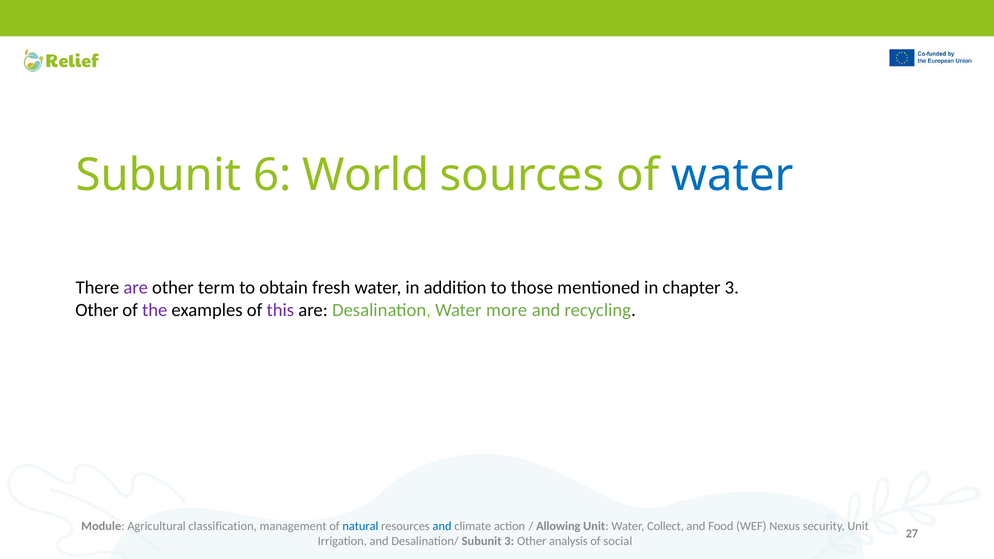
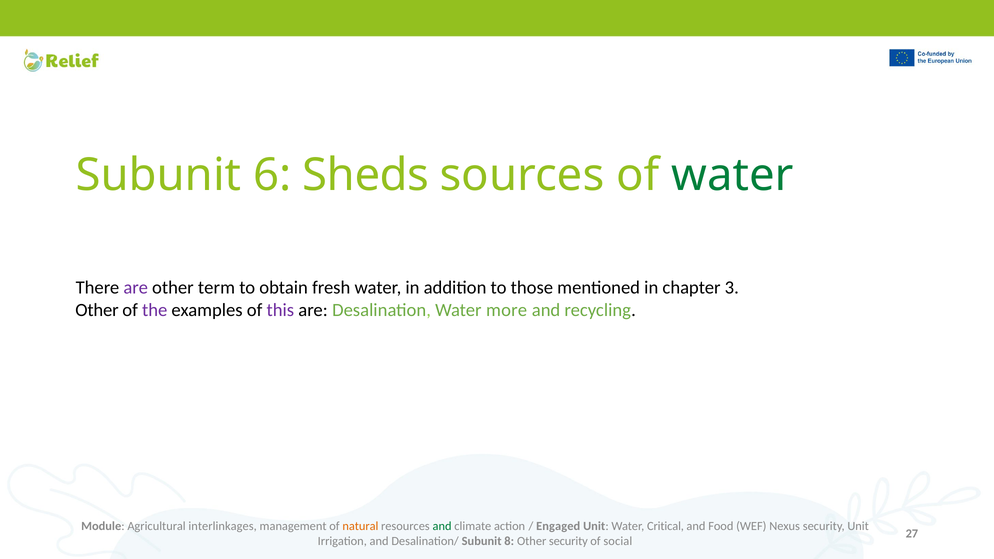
World: World -> Sheds
water at (733, 175) colour: blue -> green
classification: classification -> interlinkages
natural colour: blue -> orange
and at (442, 526) colour: blue -> green
Allowing: Allowing -> Engaged
Collect: Collect -> Critical
Subunit 3: 3 -> 8
Other analysis: analysis -> security
